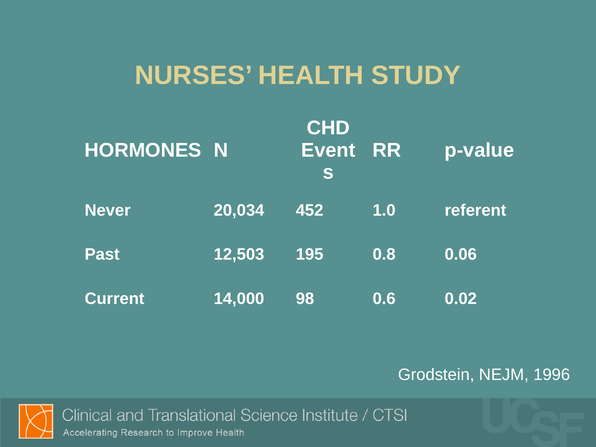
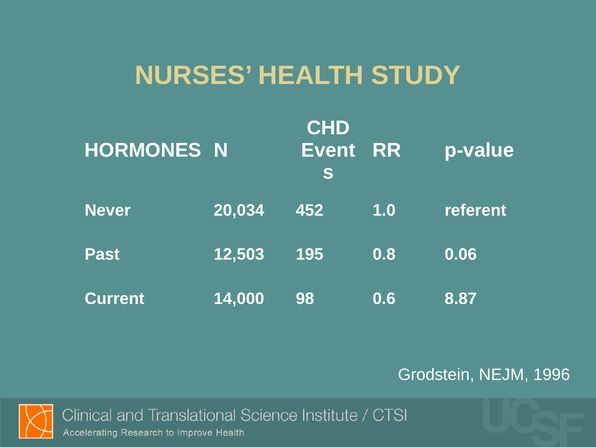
0.02: 0.02 -> 8.87
